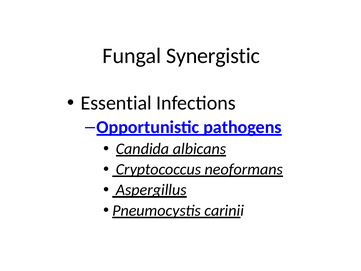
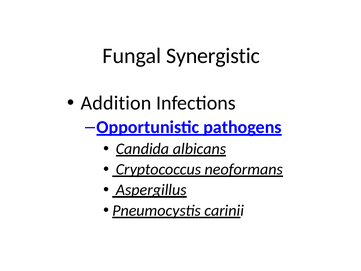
Essential: Essential -> Addition
